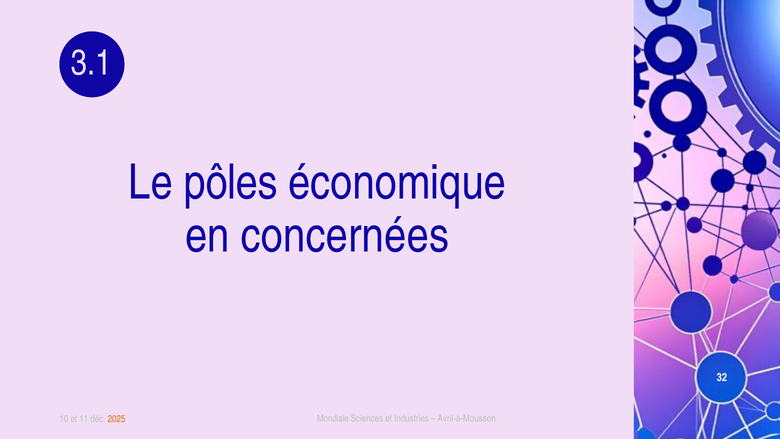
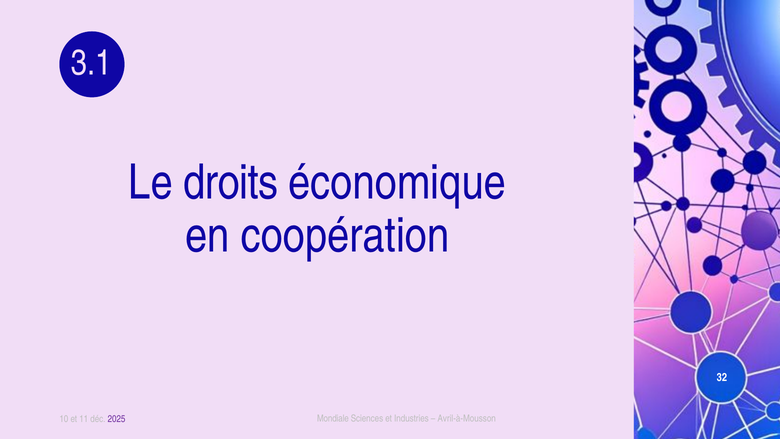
pôles: pôles -> droits
concernées: concernées -> coopération
2025 colour: orange -> purple
